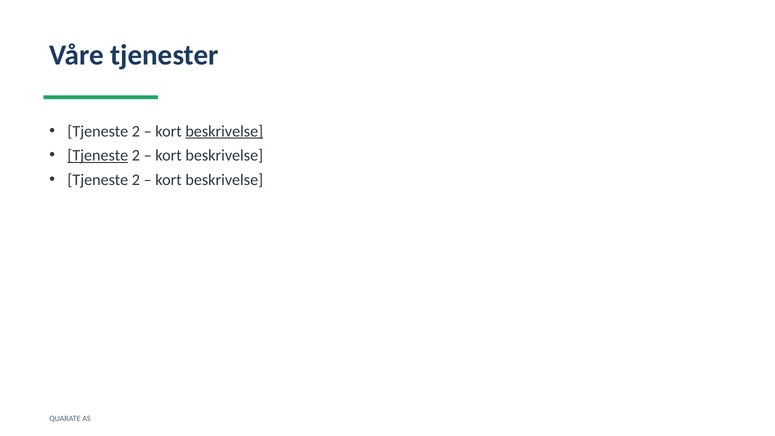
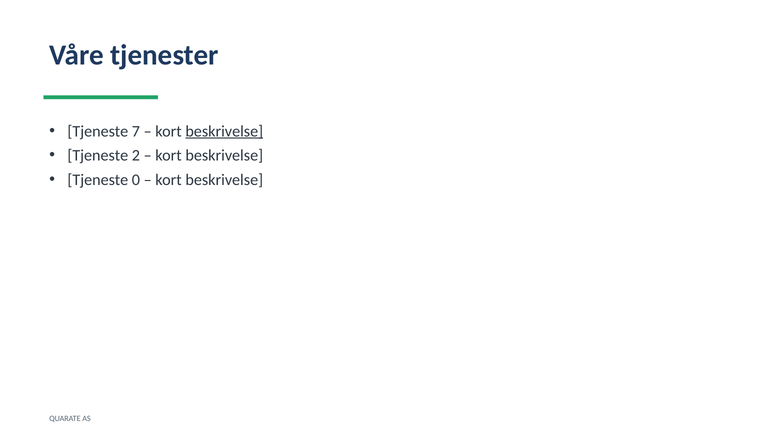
2 at (136, 131): 2 -> 7
Tjeneste at (98, 155) underline: present -> none
2 at (136, 180): 2 -> 0
